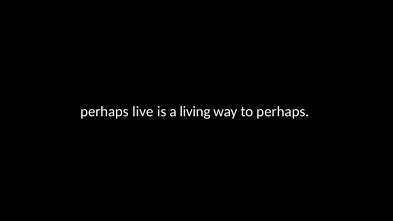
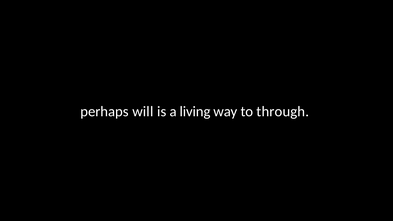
live: live -> will
to perhaps: perhaps -> through
